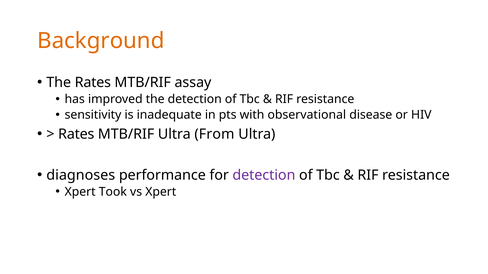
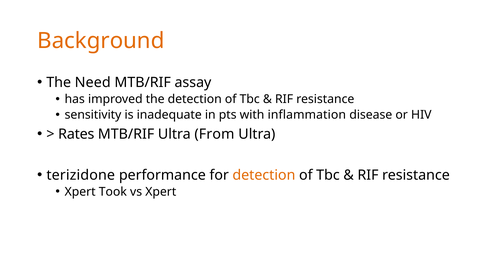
The Rates: Rates -> Need
observational: observational -> inflammation
diagnoses: diagnoses -> terizidone
detection at (264, 175) colour: purple -> orange
